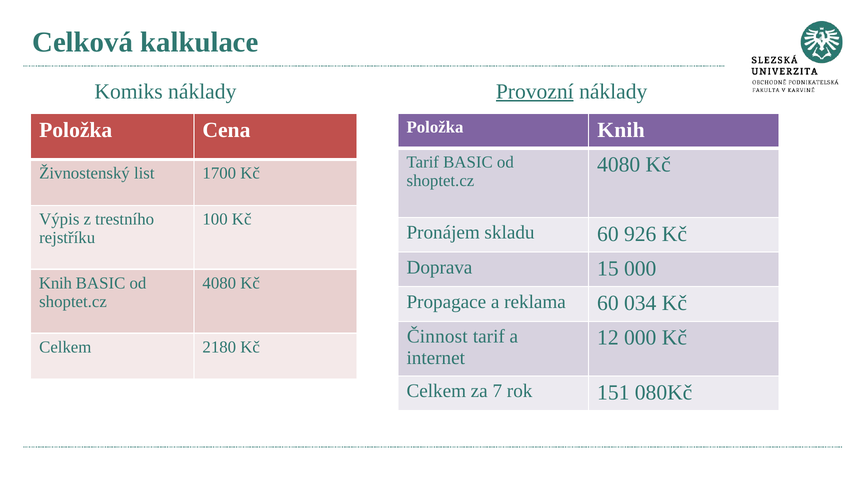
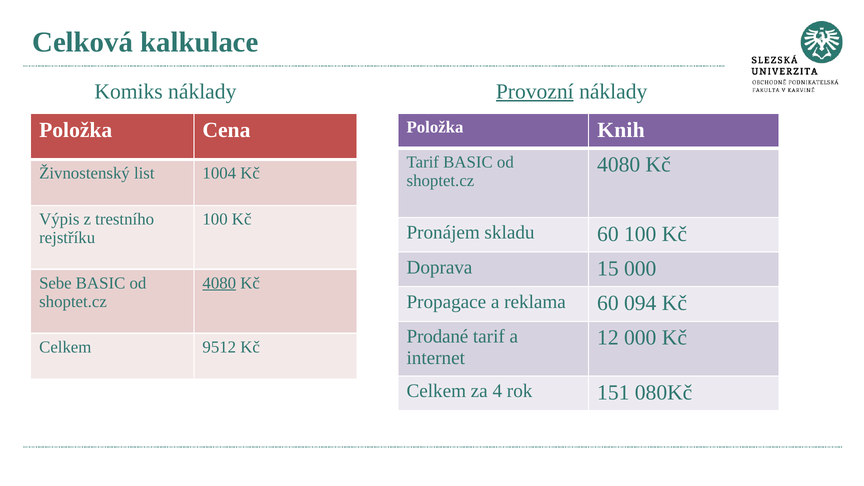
1700: 1700 -> 1004
60 926: 926 -> 100
Knih at (55, 283): Knih -> Sebe
4080 at (219, 283) underline: none -> present
034: 034 -> 094
Činnost: Činnost -> Prodané
2180: 2180 -> 9512
7: 7 -> 4
